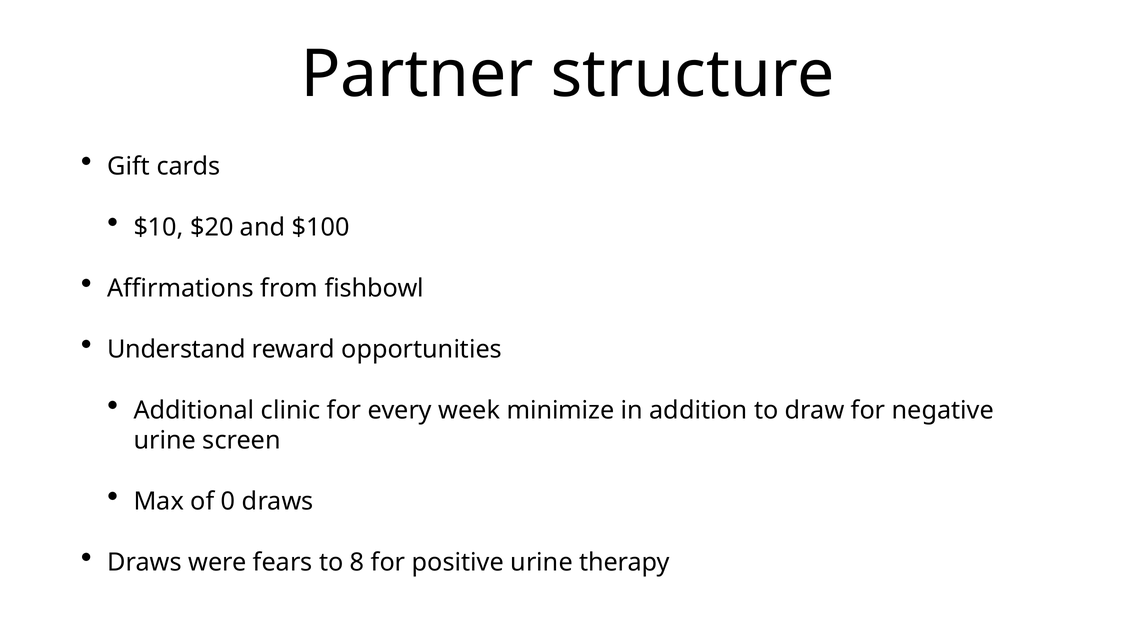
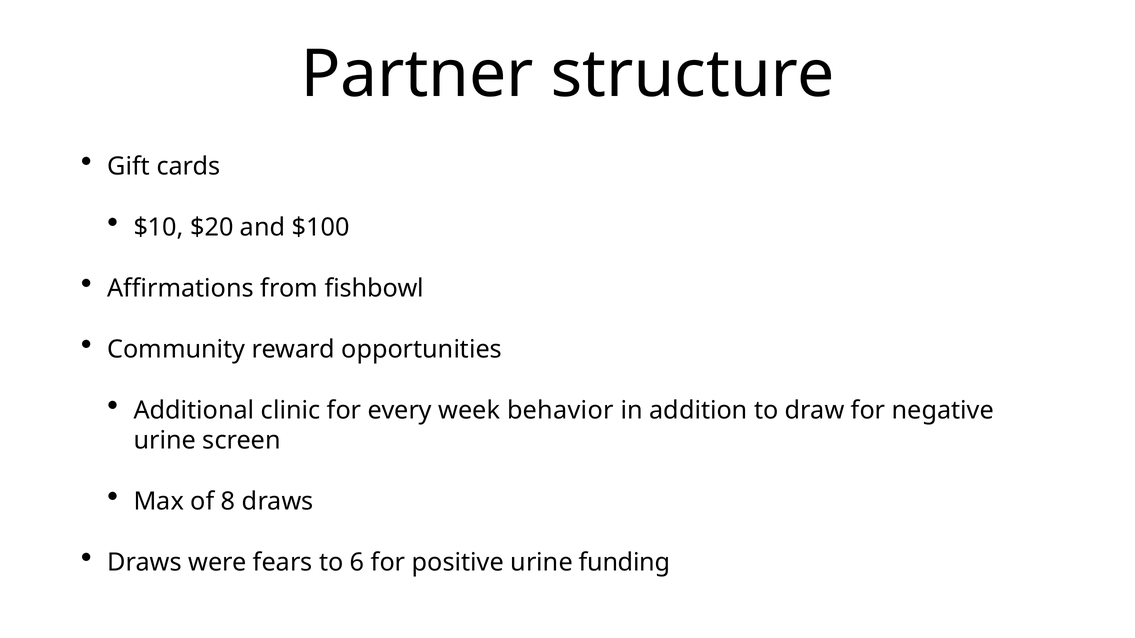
Understand: Understand -> Community
minimize: minimize -> behavior
0: 0 -> 8
8: 8 -> 6
therapy: therapy -> funding
